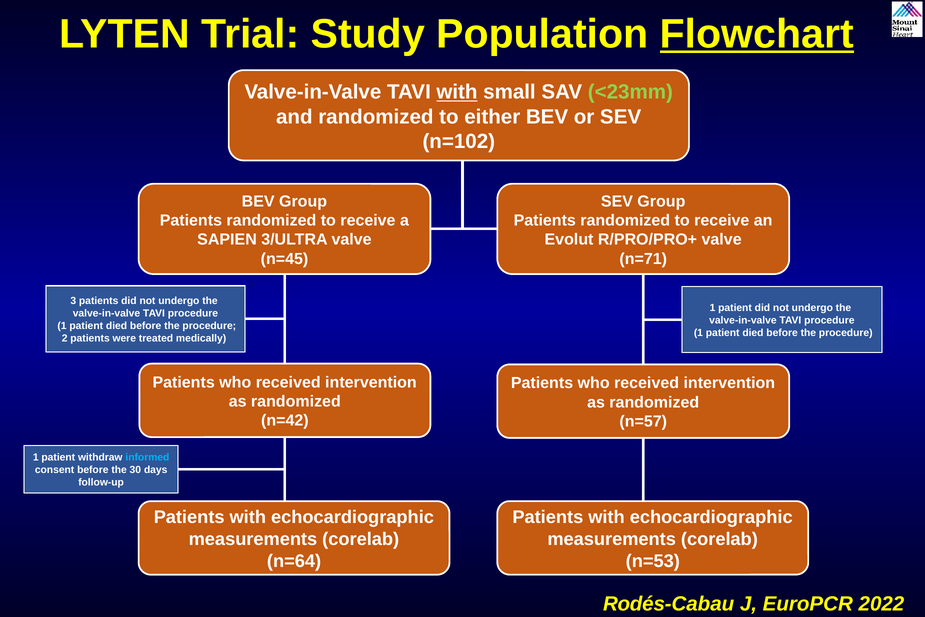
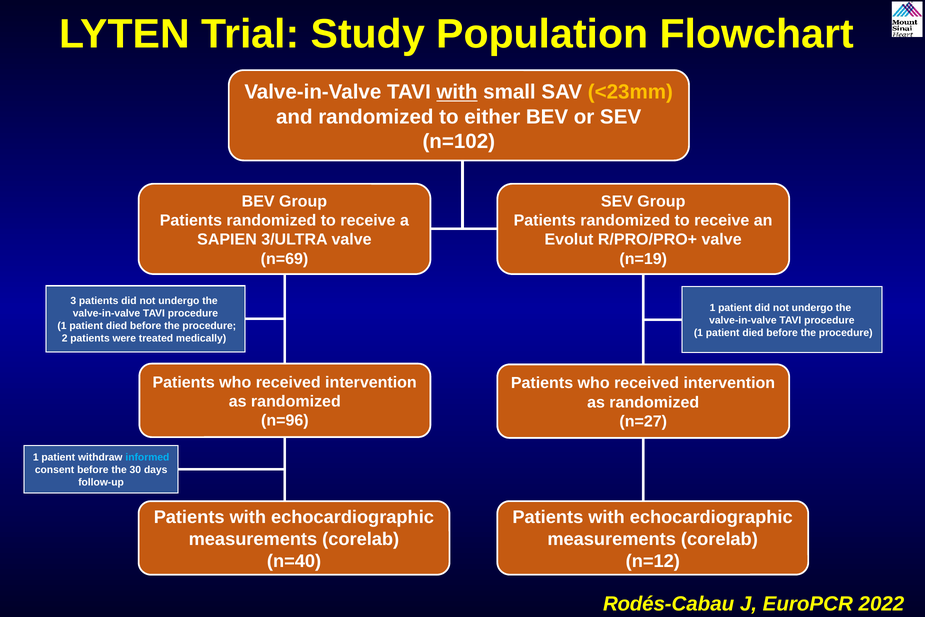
Flowchart underline: present -> none
<23mm colour: light green -> yellow
n=45: n=45 -> n=69
n=71: n=71 -> n=19
n=42: n=42 -> n=96
n=57: n=57 -> n=27
n=53: n=53 -> n=12
n=64: n=64 -> n=40
